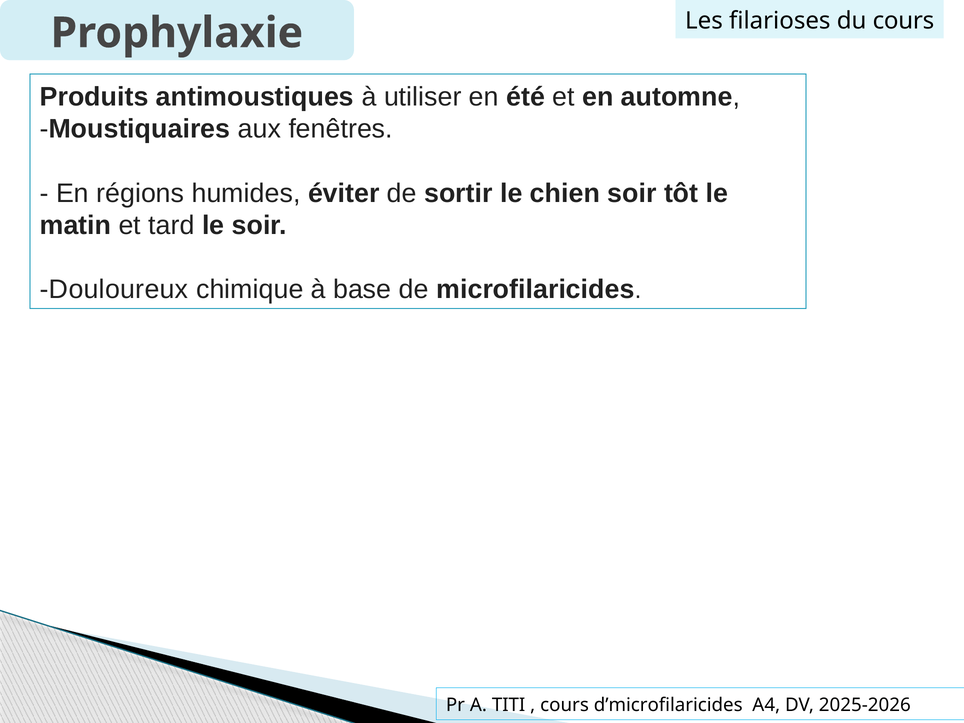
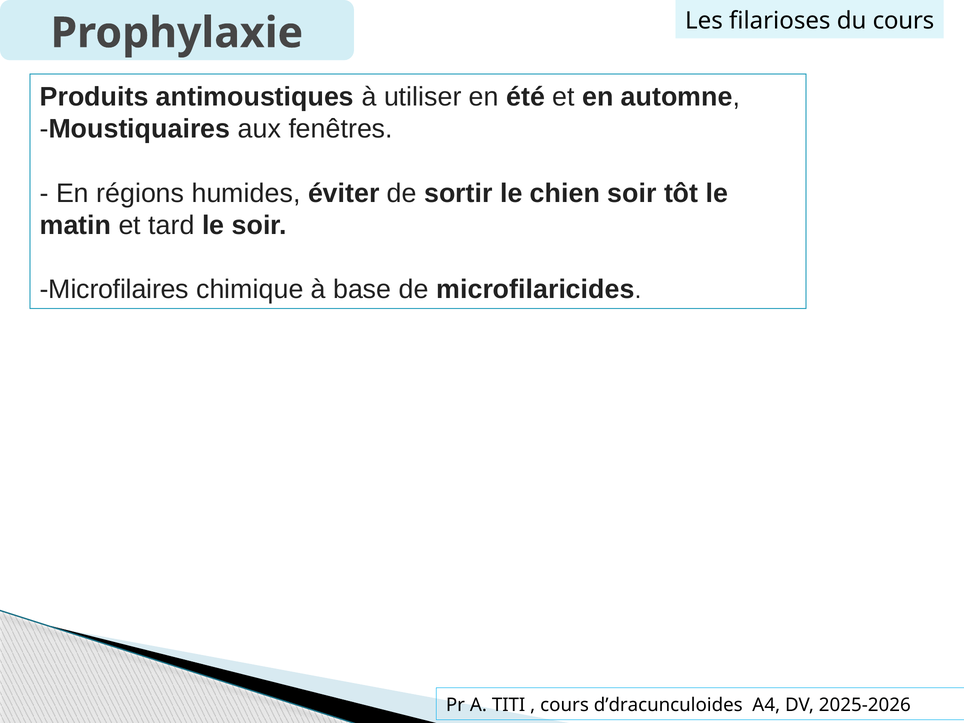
Douloureux: Douloureux -> Microfilaires
d’microfilaricides: d’microfilaricides -> d’dracunculoides
